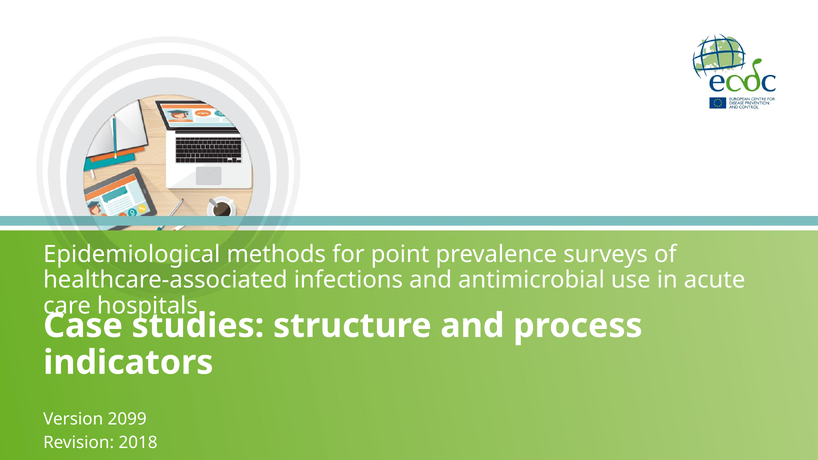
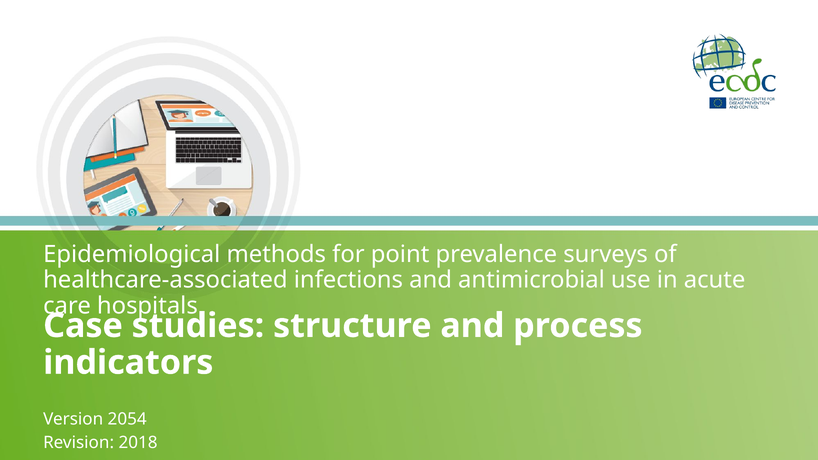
2099: 2099 -> 2054
